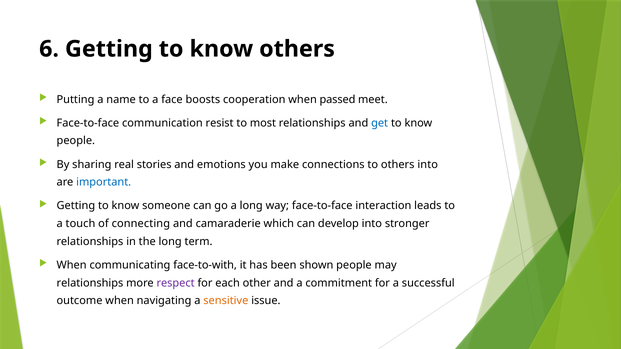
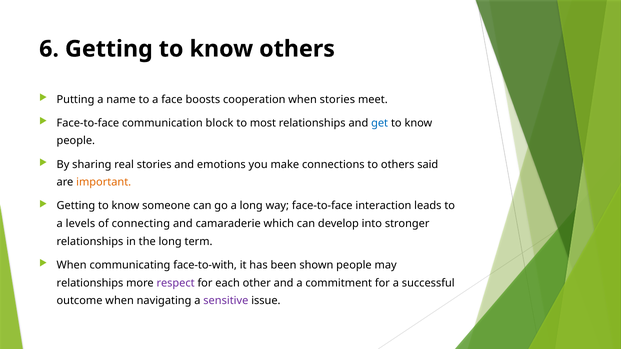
when passed: passed -> stories
resist: resist -> block
others into: into -> said
important colour: blue -> orange
touch: touch -> levels
sensitive colour: orange -> purple
